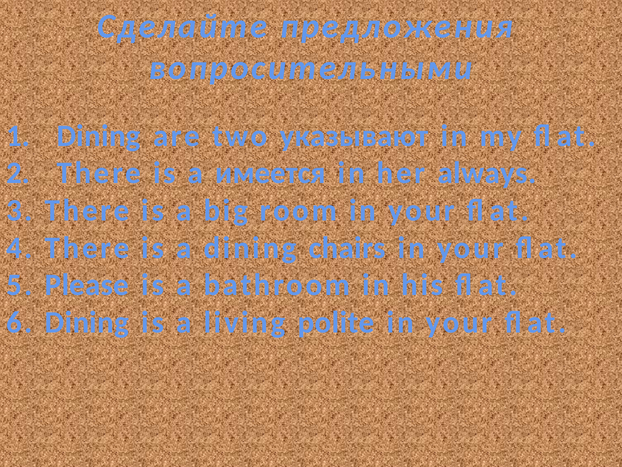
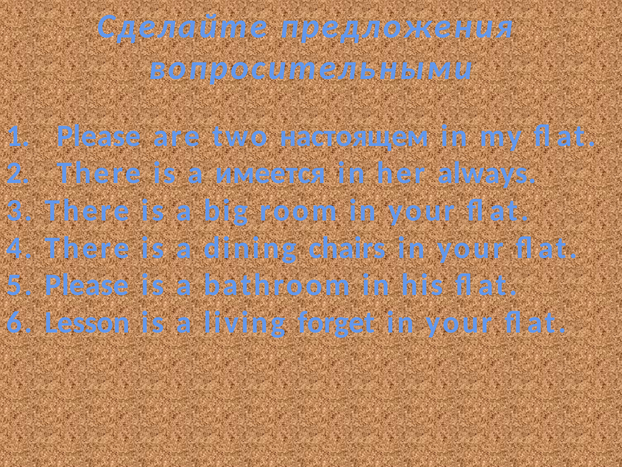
Dining at (99, 136): Dining -> Please
указывают: указывают -> настоящем
6 Dining: Dining -> Lesson
polite: polite -> forget
